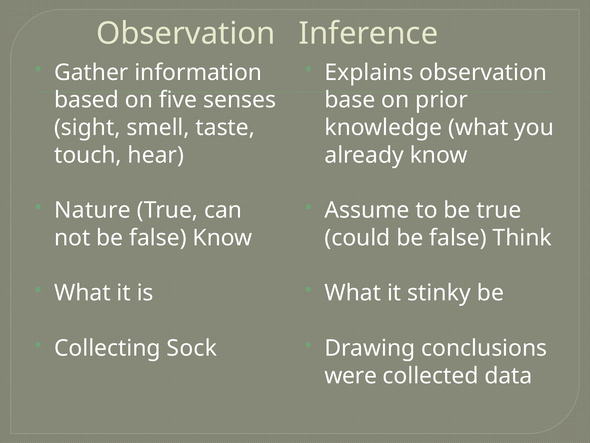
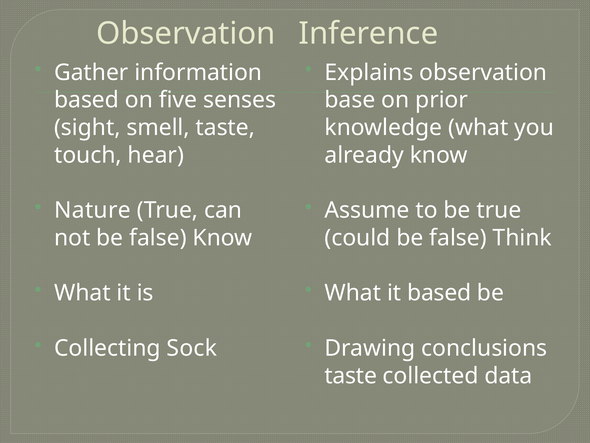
it stinky: stinky -> based
were at (351, 375): were -> taste
